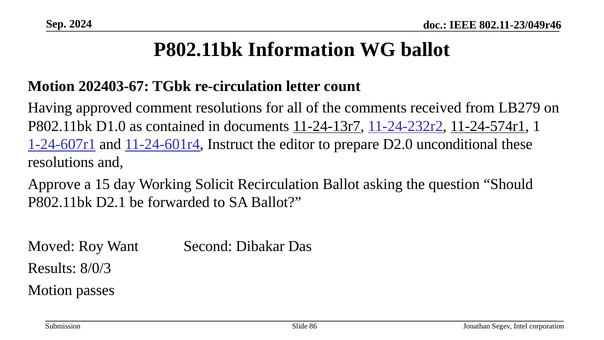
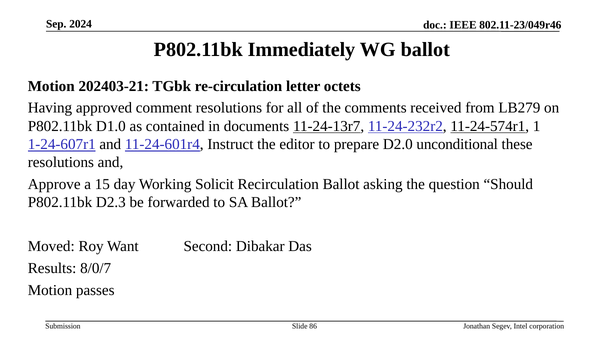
Information: Information -> Immediately
202403-67: 202403-67 -> 202403-21
count: count -> octets
D2.1: D2.1 -> D2.3
8/0/3: 8/0/3 -> 8/0/7
